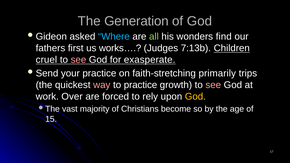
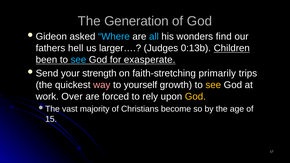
all colour: light green -> light blue
first: first -> hell
works…: works… -> larger…
7:13b: 7:13b -> 0:13b
cruel: cruel -> been
see at (78, 60) colour: pink -> light blue
your practice: practice -> strength
to practice: practice -> yourself
see at (213, 85) colour: pink -> yellow
